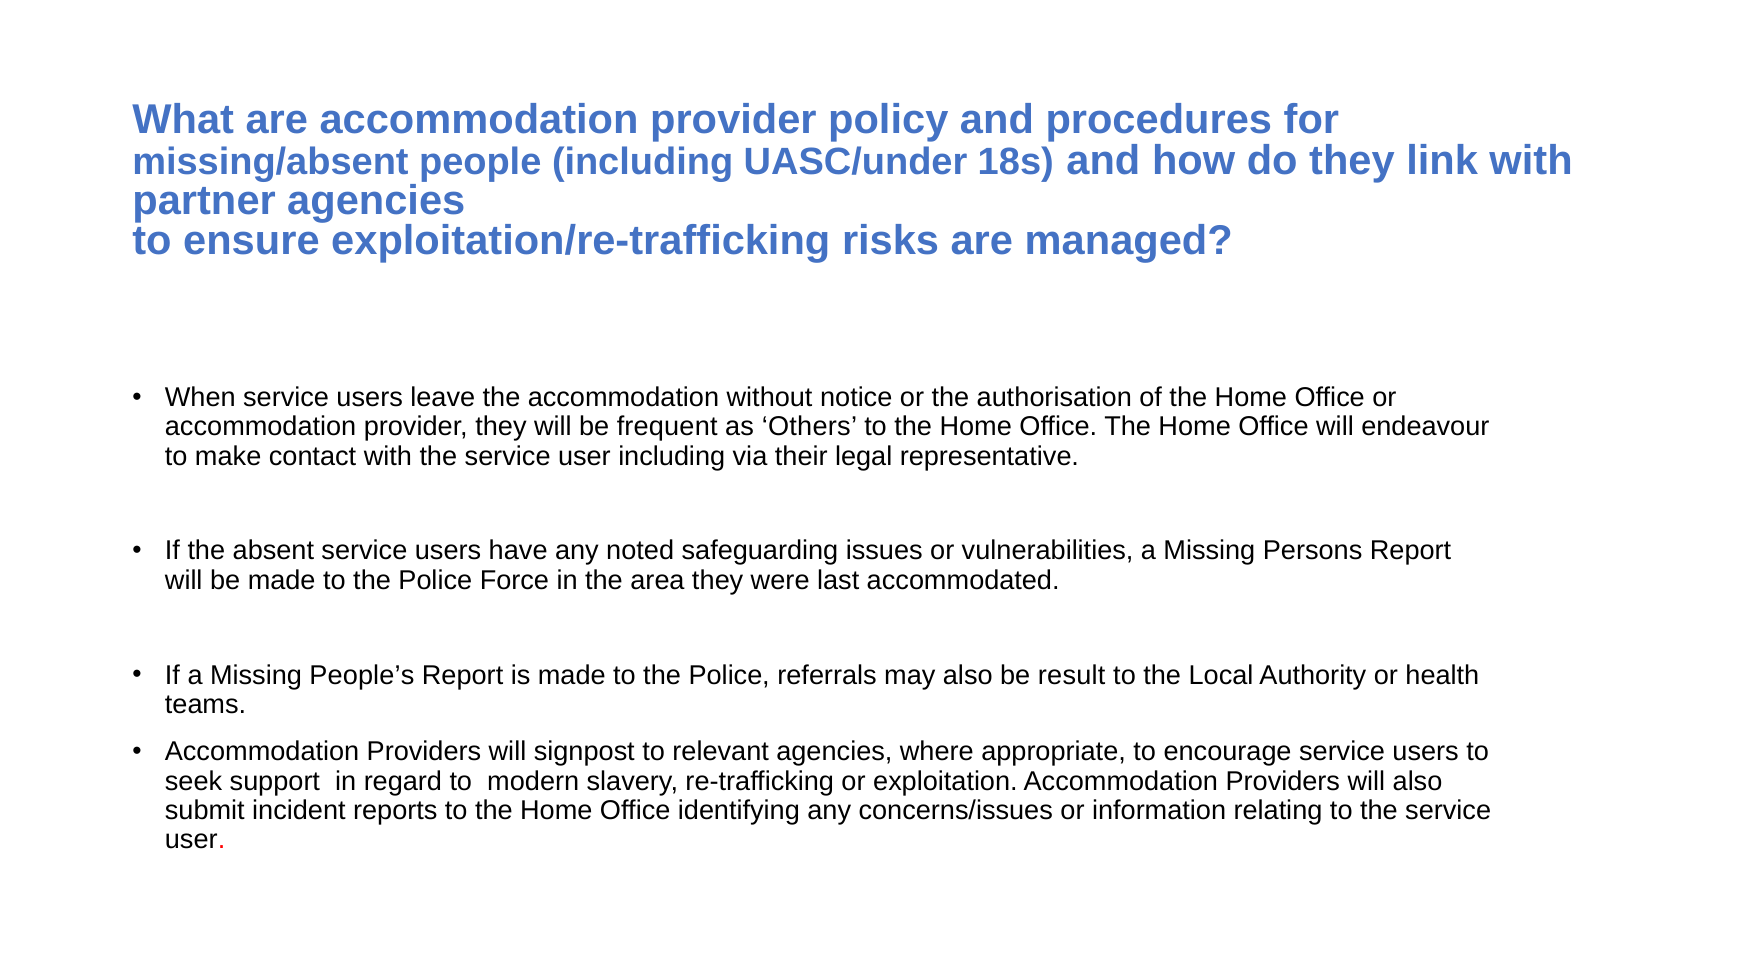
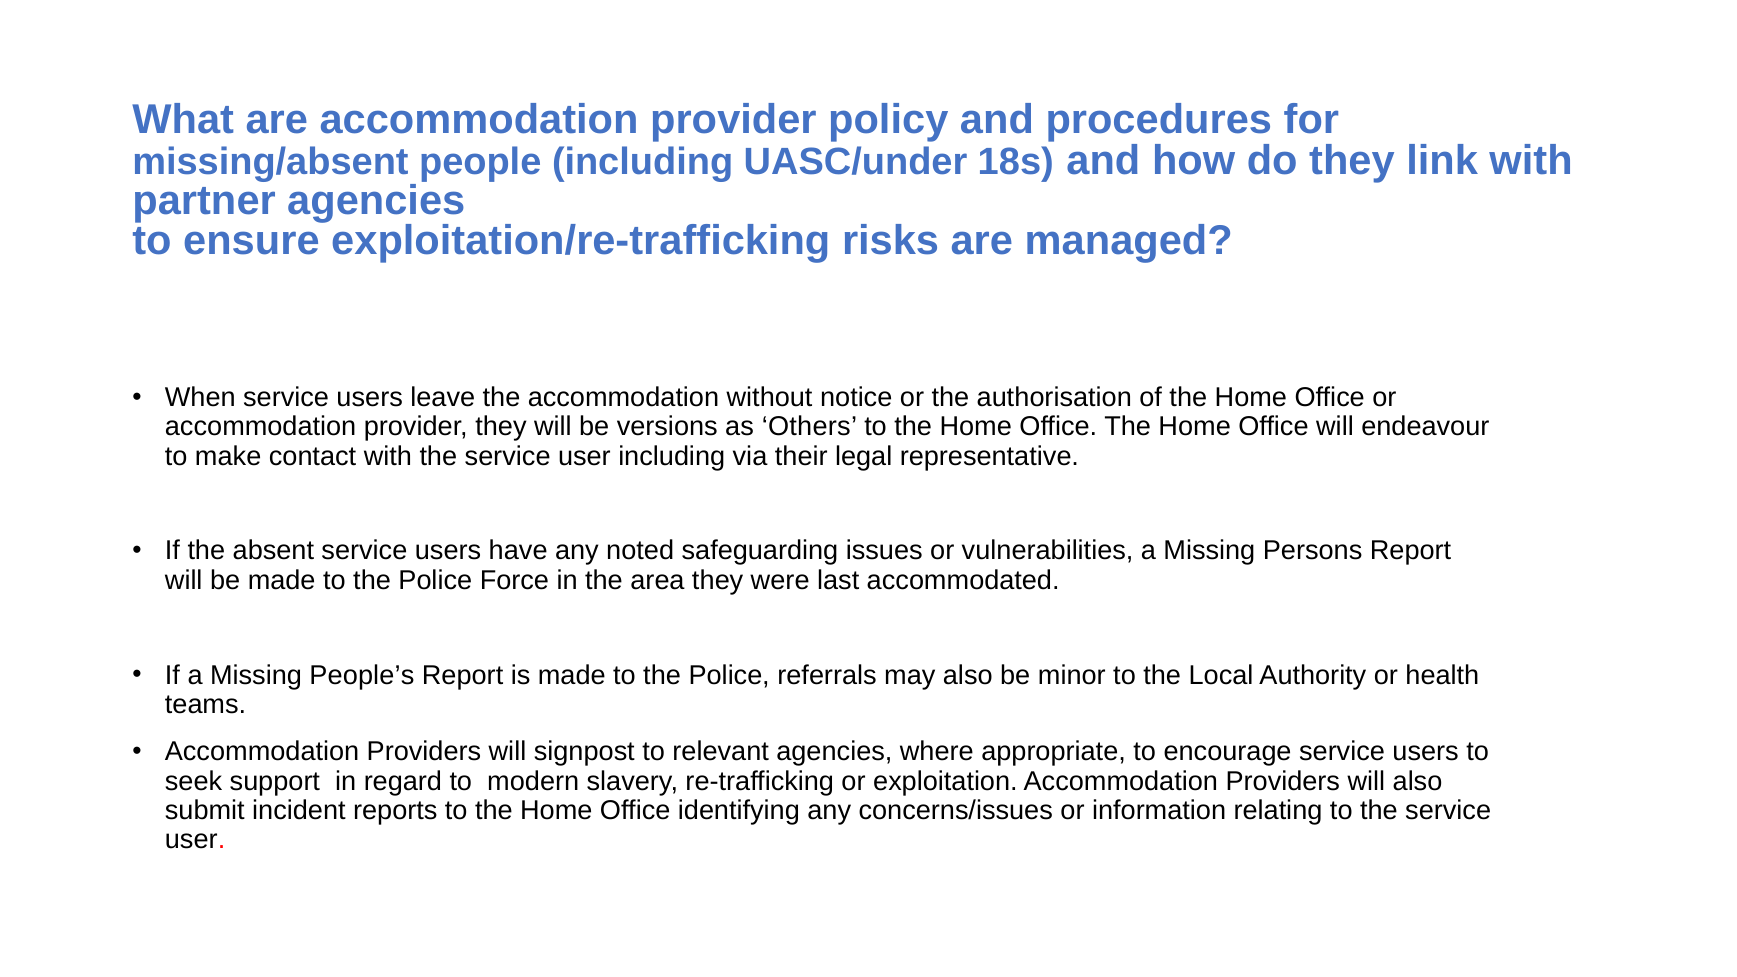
frequent: frequent -> versions
result: result -> minor
